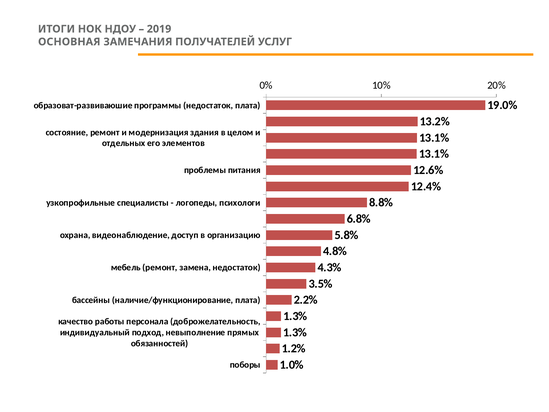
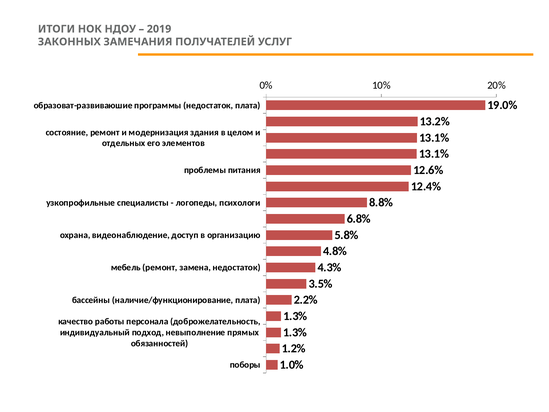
ОСНОВНАЯ: ОСНОВНАЯ -> ЗАКОННЫХ
